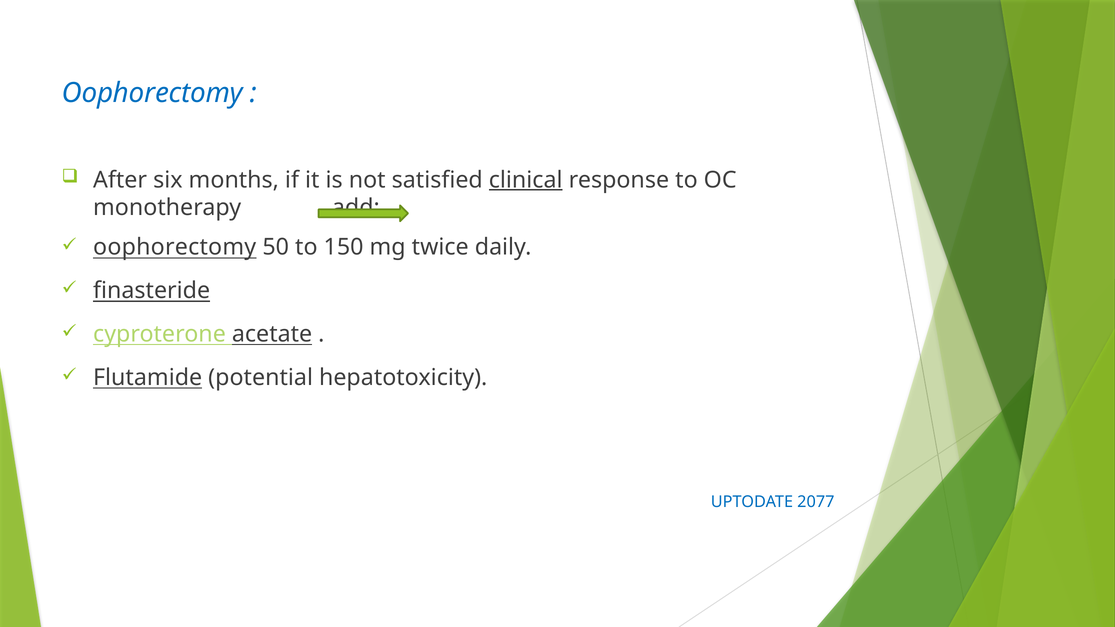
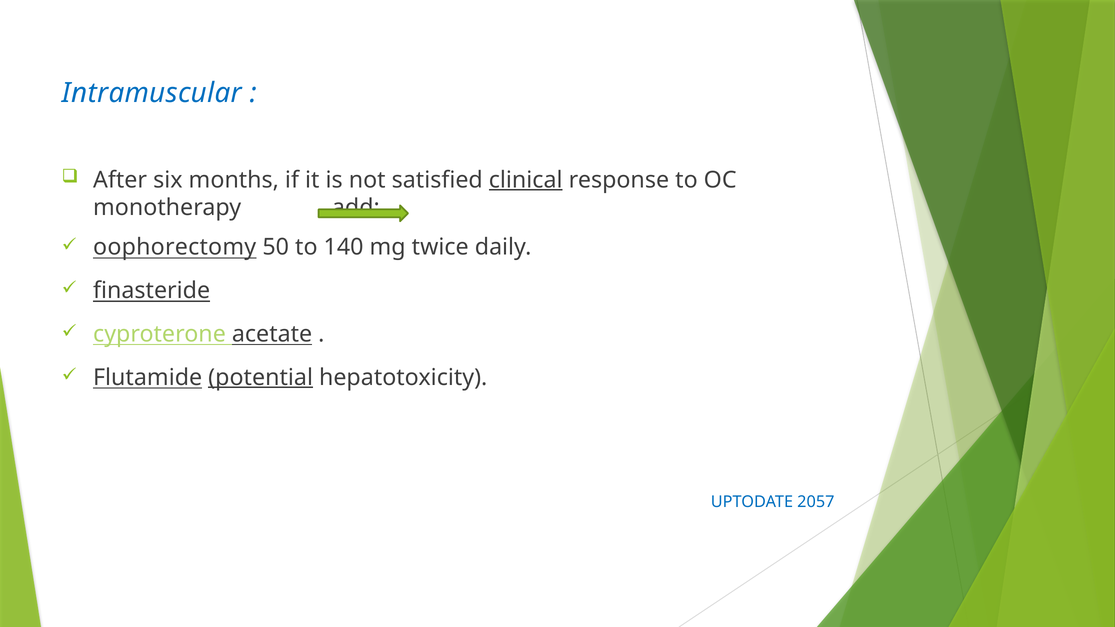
Oophorectomy at (152, 93): Oophorectomy -> Intramuscular
150: 150 -> 140
potential underline: none -> present
2077: 2077 -> 2057
